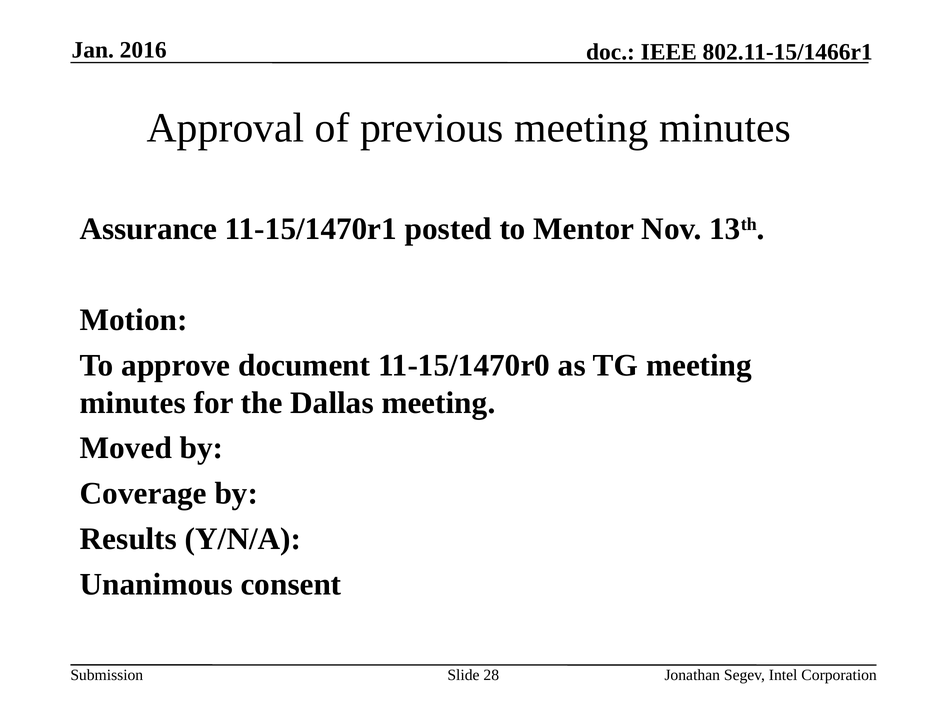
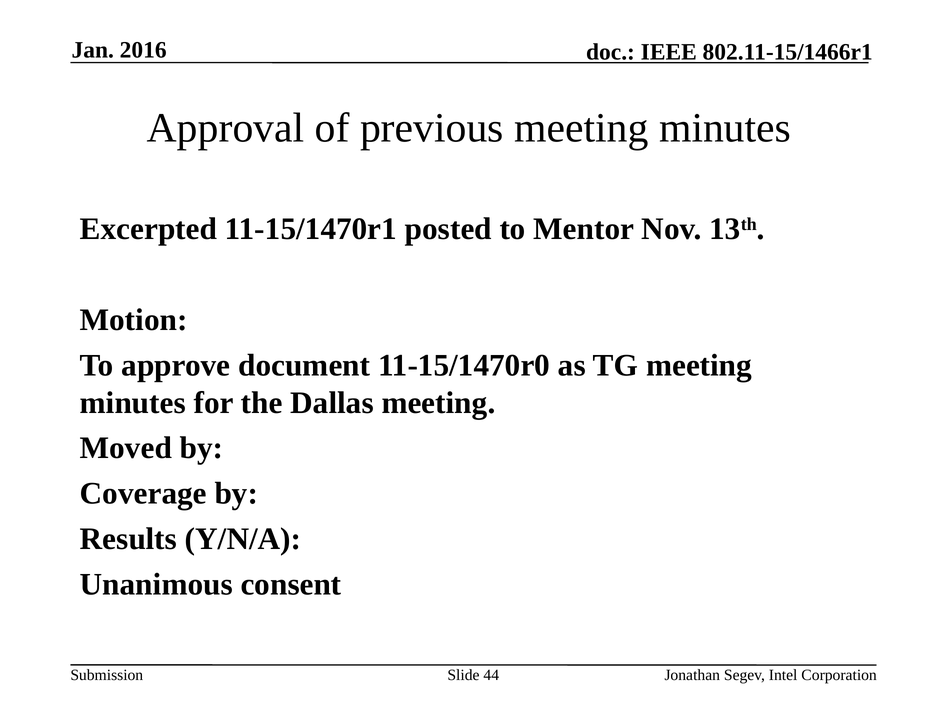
Assurance: Assurance -> Excerpted
28: 28 -> 44
